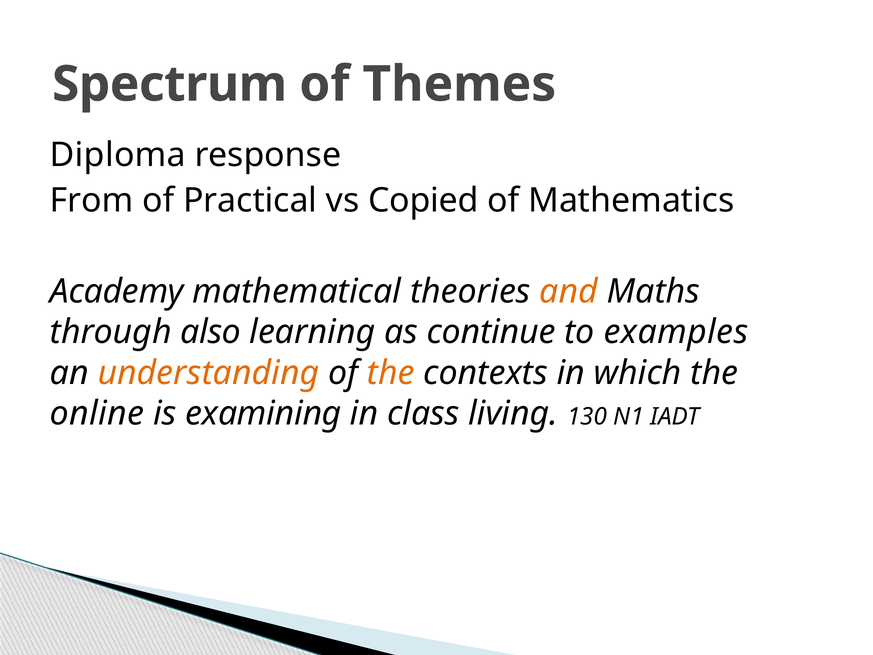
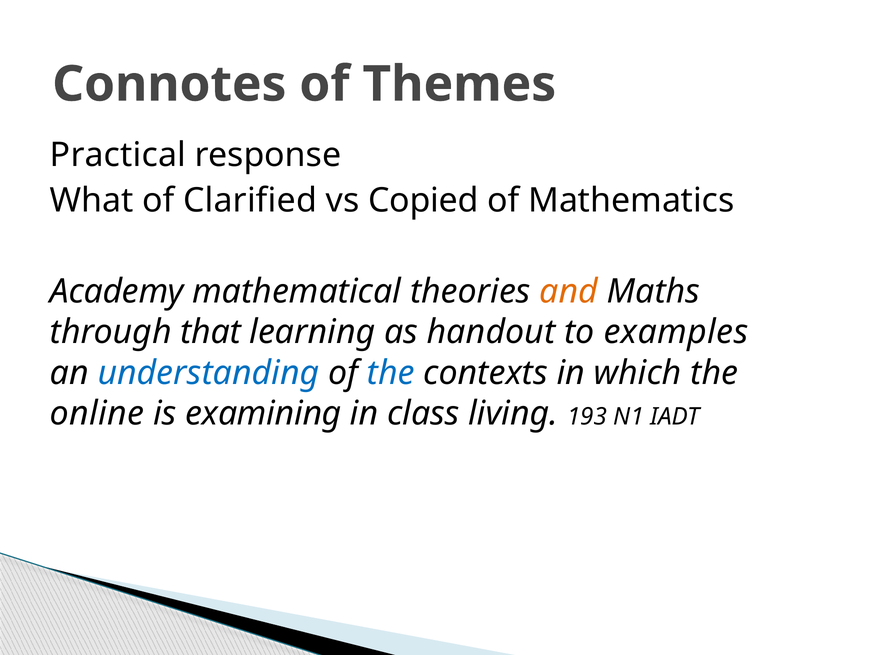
Spectrum: Spectrum -> Connotes
Diploma: Diploma -> Practical
From: From -> What
Practical: Practical -> Clarified
also: also -> that
continue: continue -> handout
understanding colour: orange -> blue
the at (391, 373) colour: orange -> blue
130: 130 -> 193
